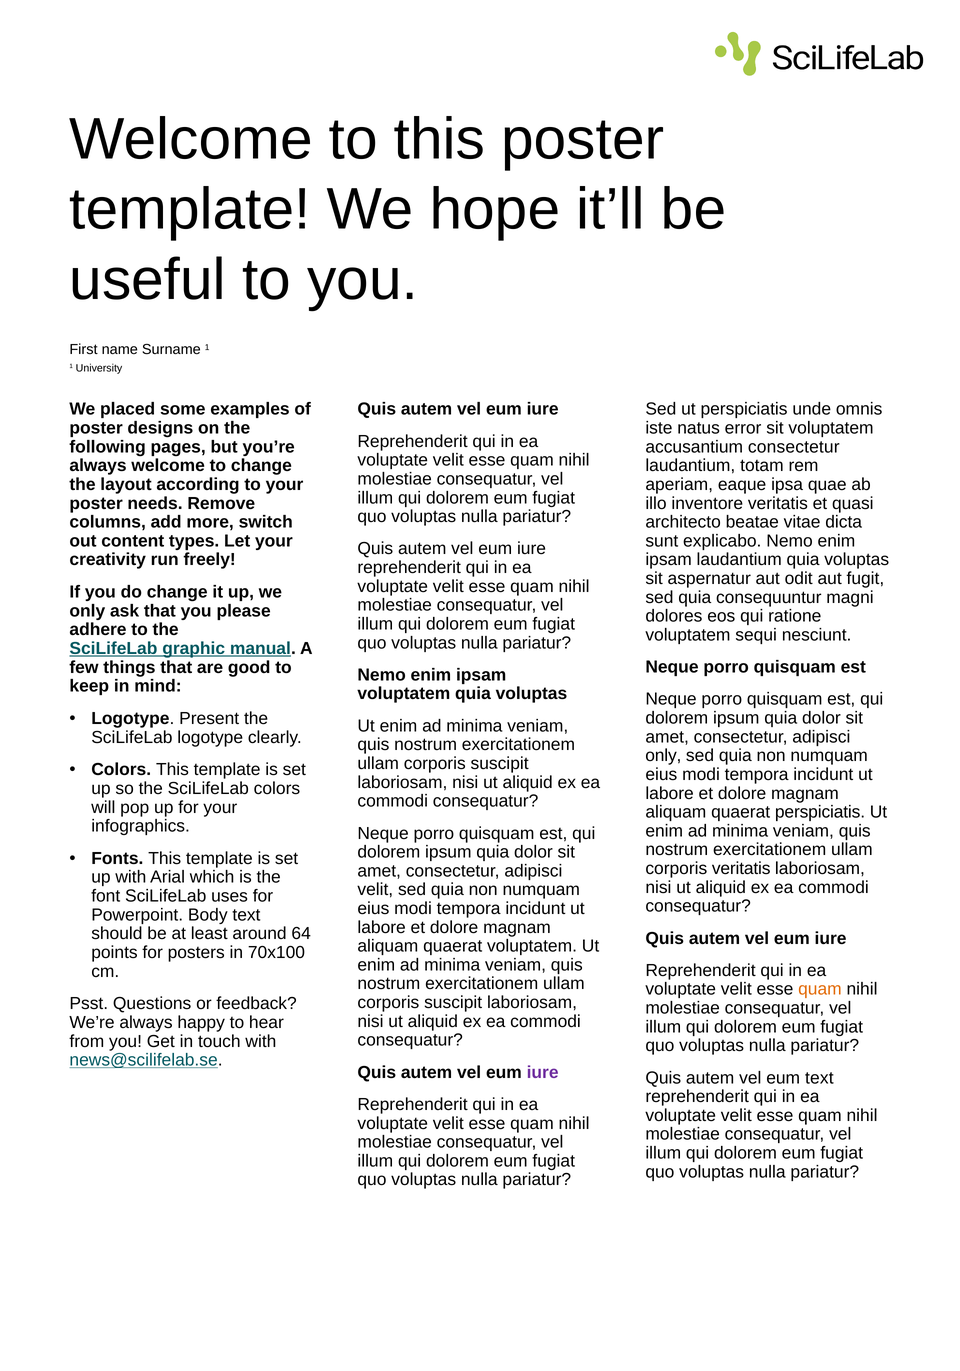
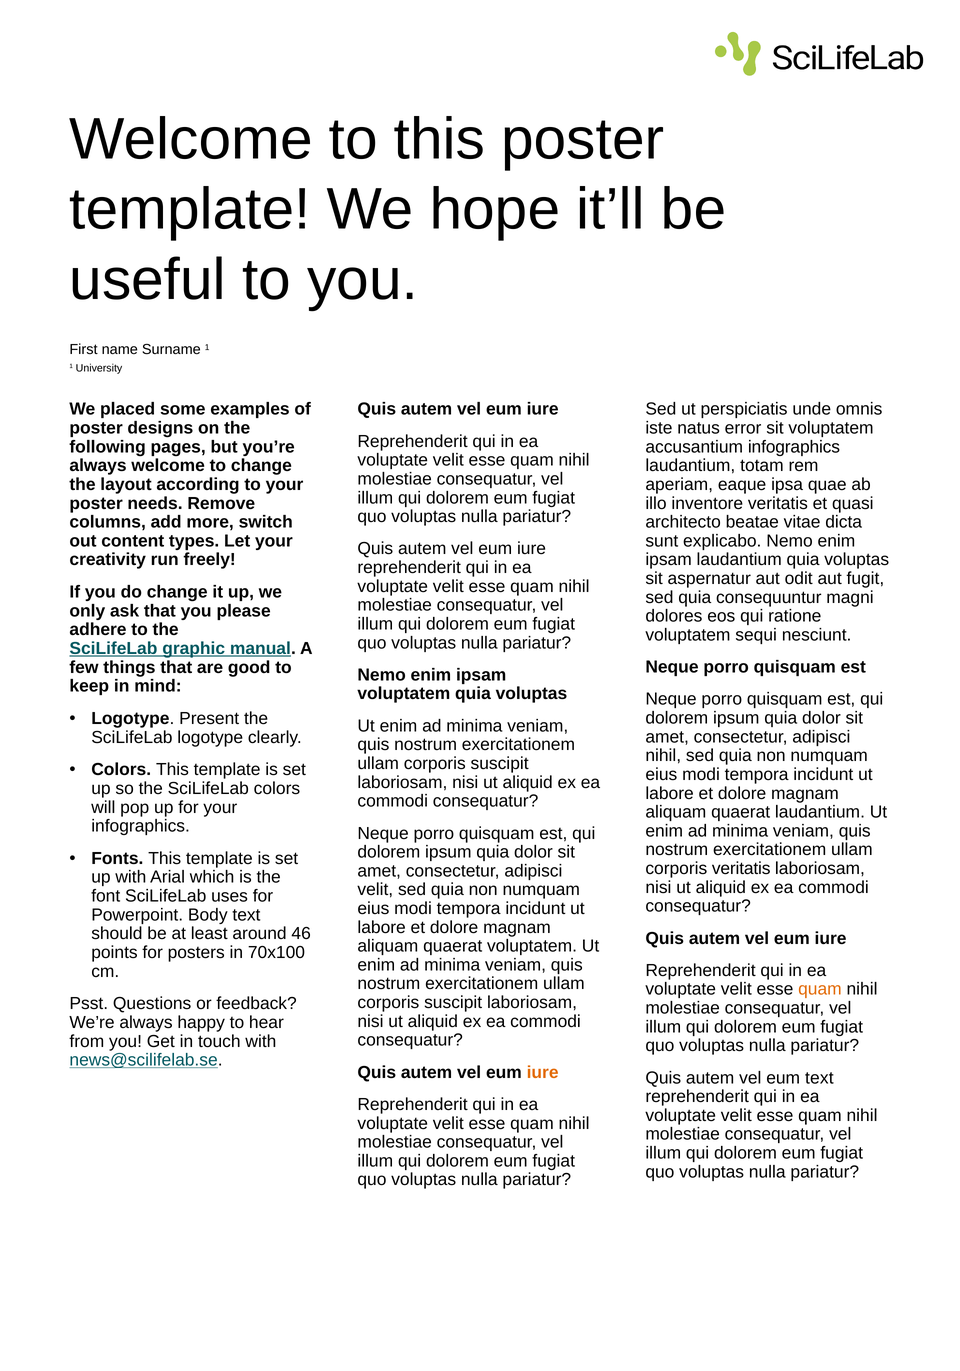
accusantium consectetur: consectetur -> infographics
only at (663, 756): only -> nihil
quaerat perspiciatis: perspiciatis -> laudantium
64: 64 -> 46
iure at (543, 1073) colour: purple -> orange
